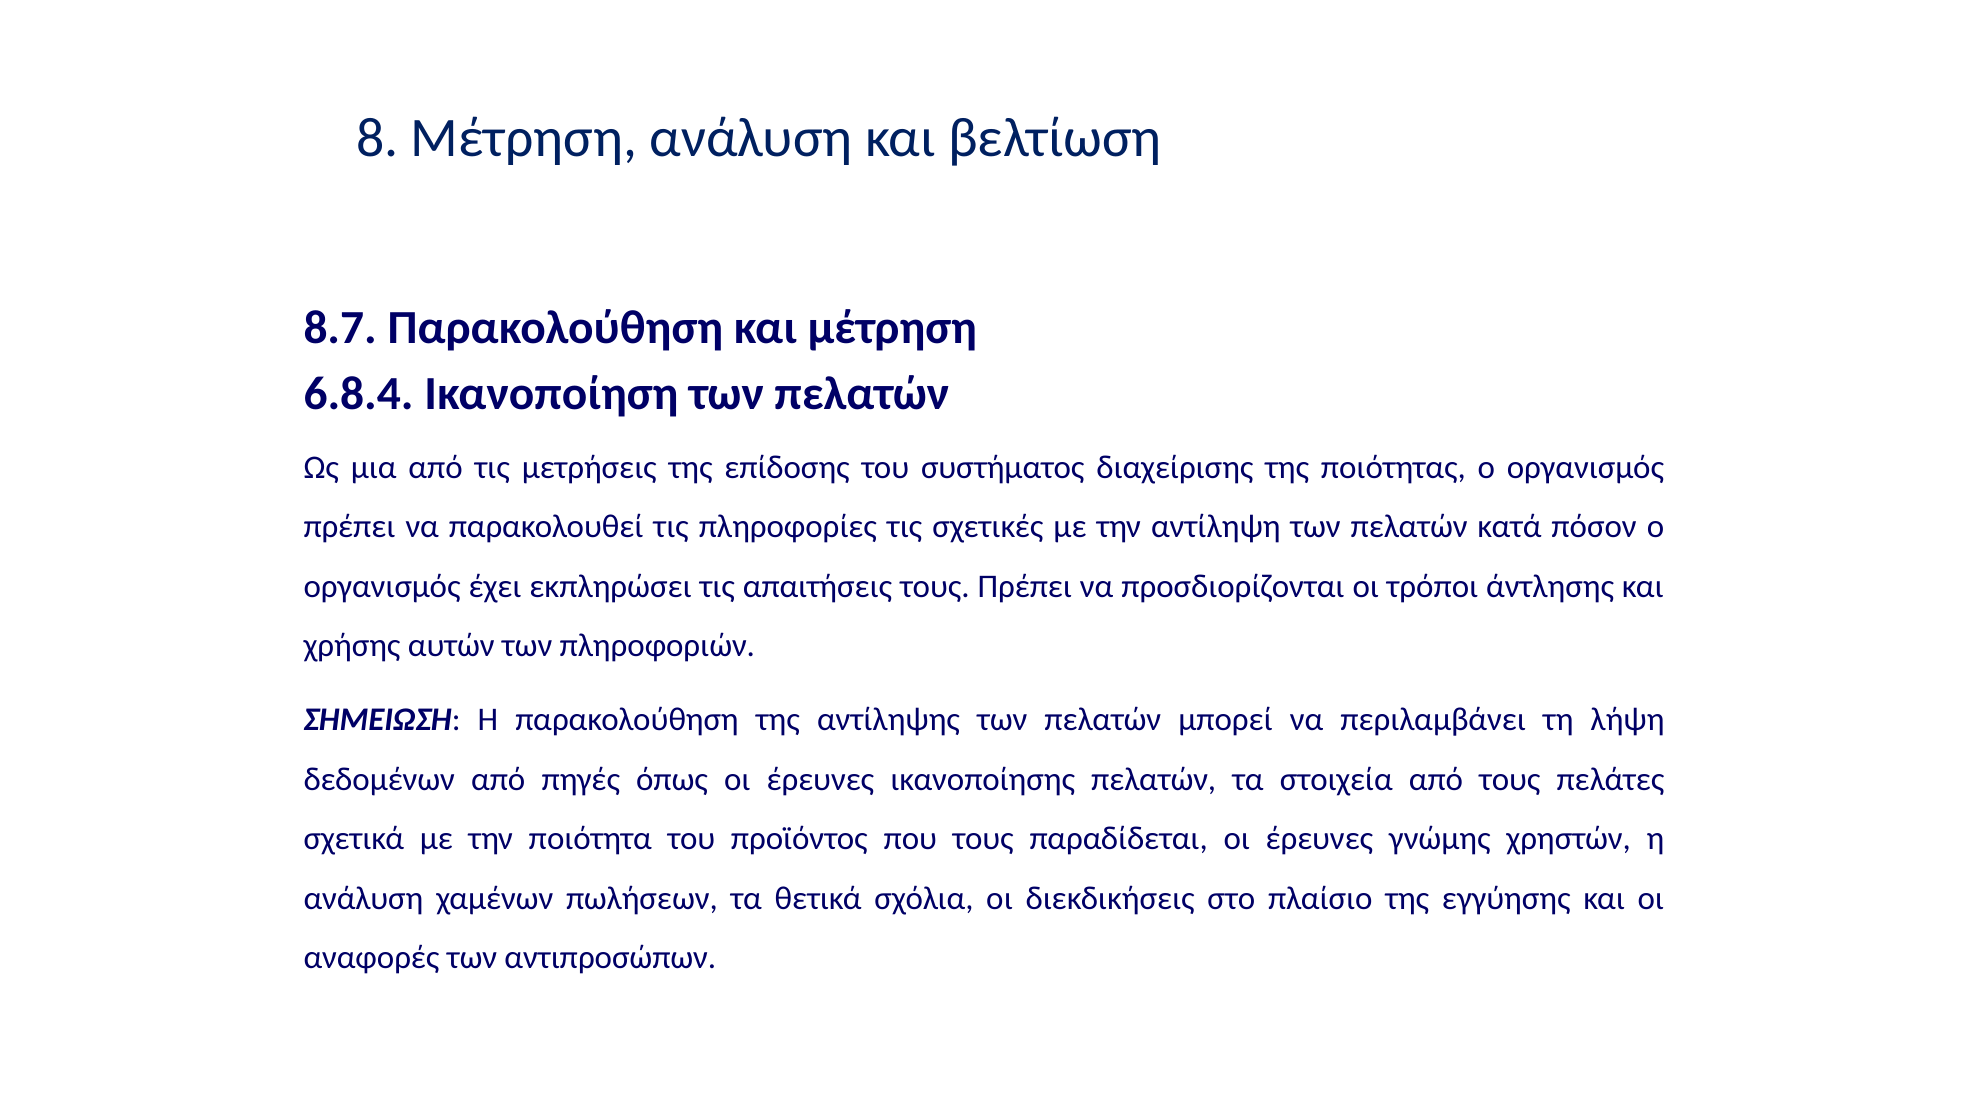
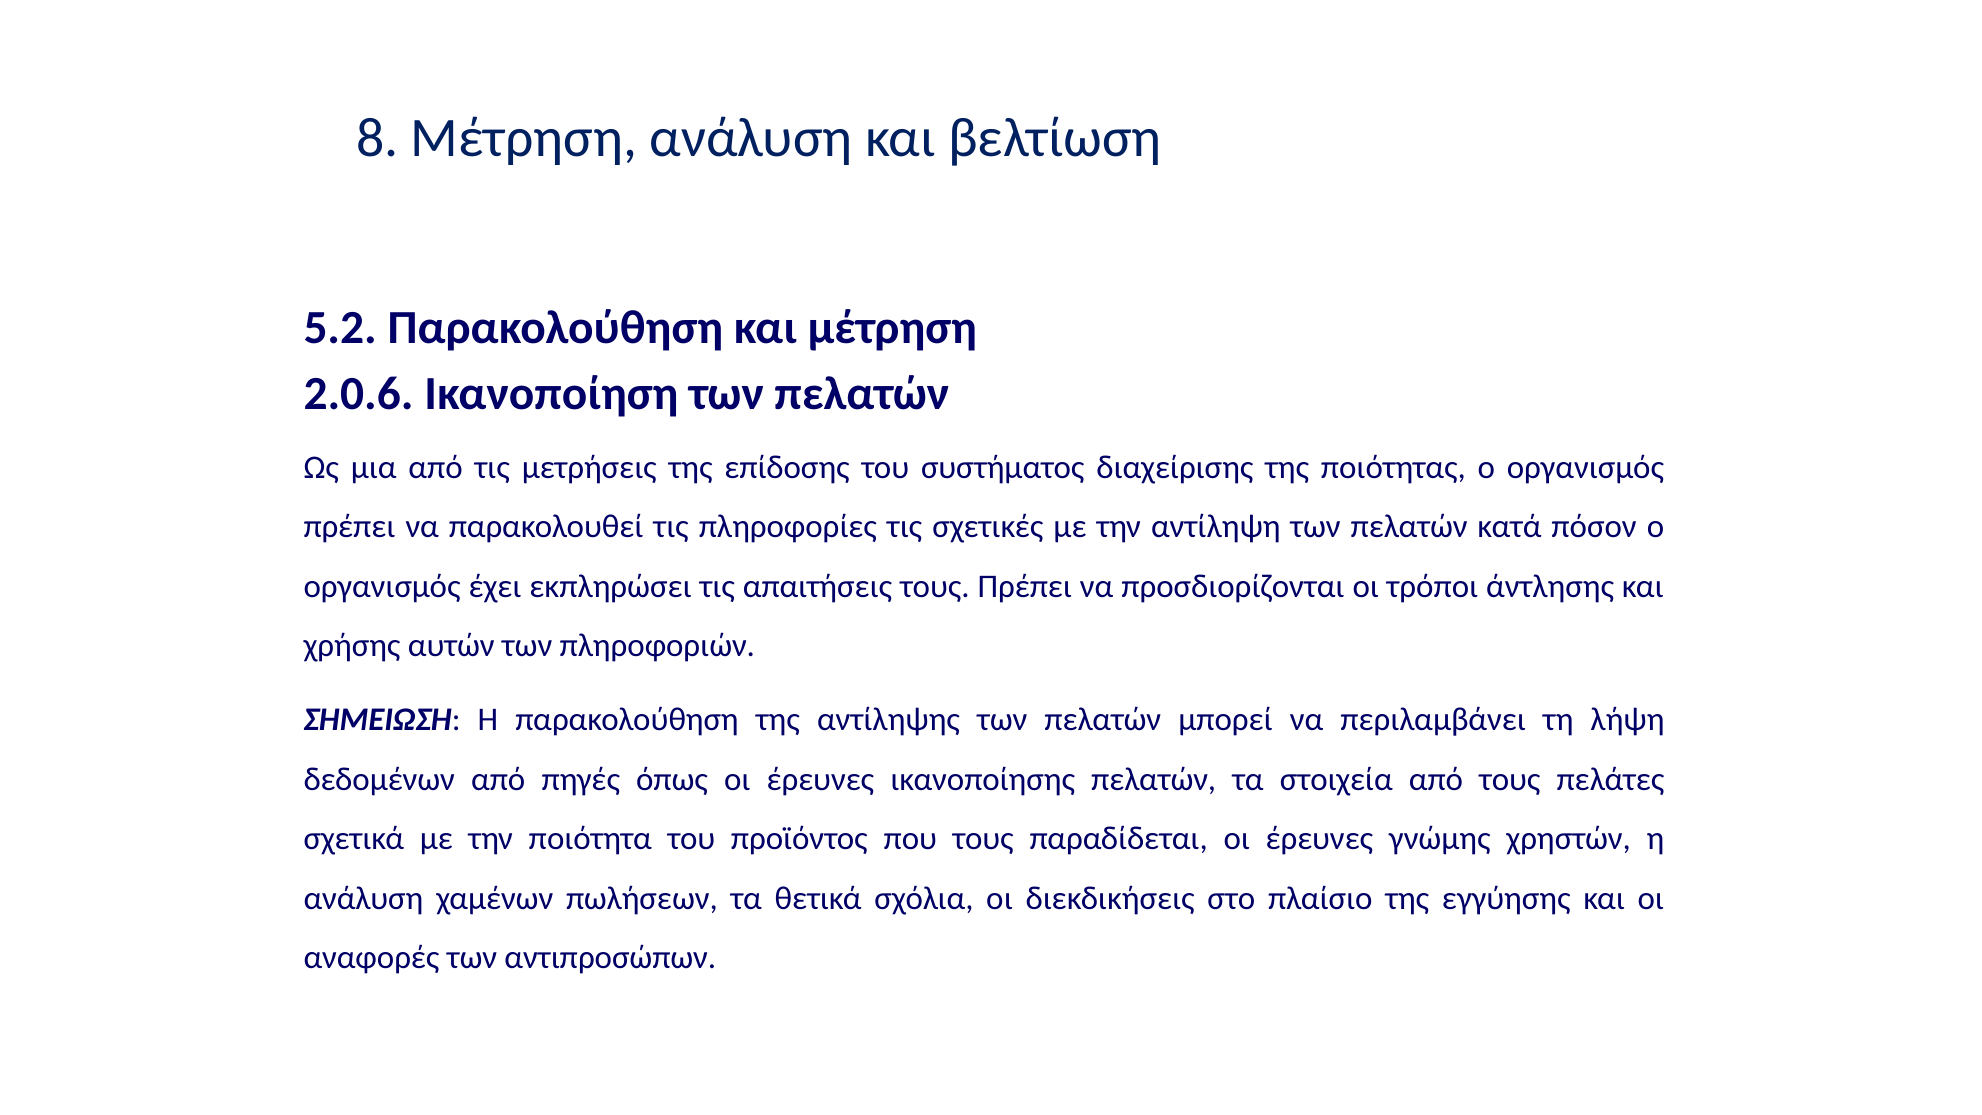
8.7: 8.7 -> 5.2
6.8.4: 6.8.4 -> 2.0.6
